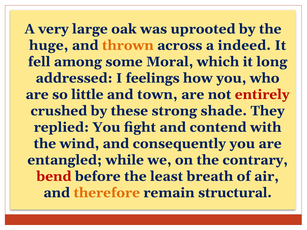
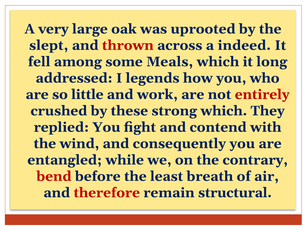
huge: huge -> slept
thrown colour: orange -> red
Moral: Moral -> Meals
feelings: feelings -> legends
town: town -> work
strong shade: shade -> which
therefore colour: orange -> red
